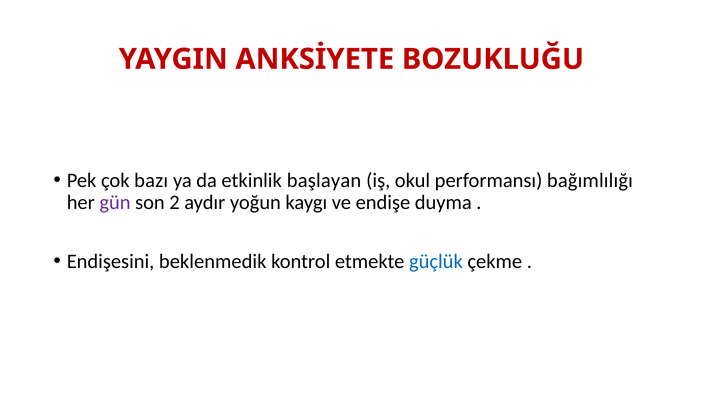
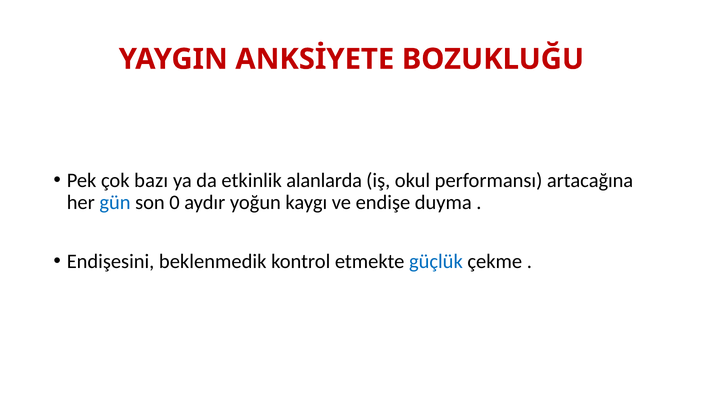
başlayan: başlayan -> alanlarda
bağımlılığı: bağımlılığı -> artacağına
gün colour: purple -> blue
2: 2 -> 0
